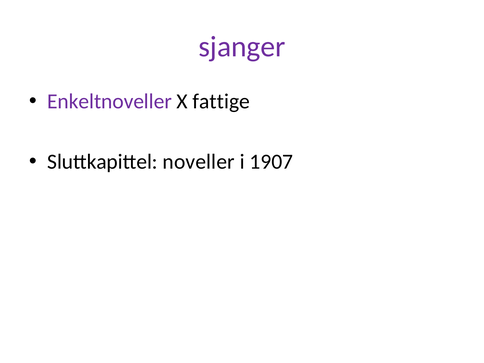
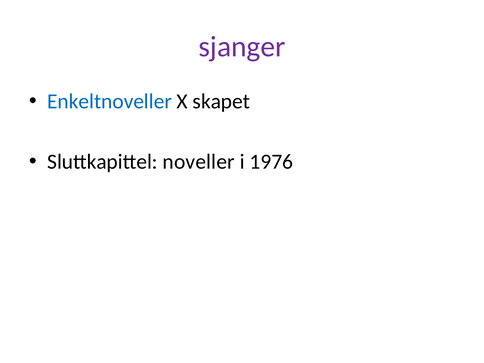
Enkeltnoveller colour: purple -> blue
fattige: fattige -> skapet
1907: 1907 -> 1976
